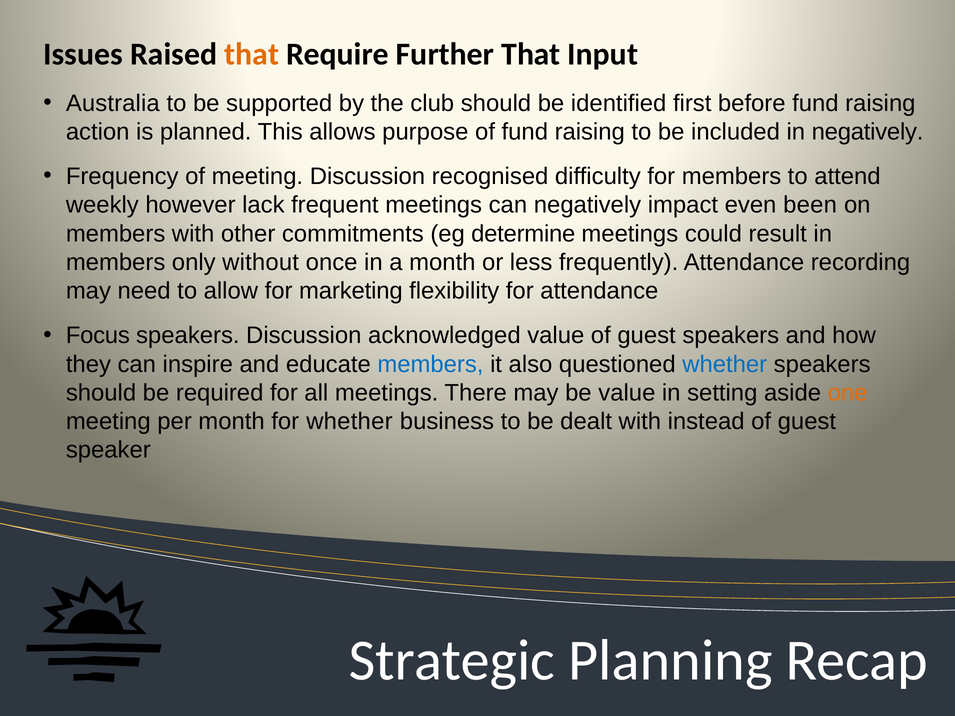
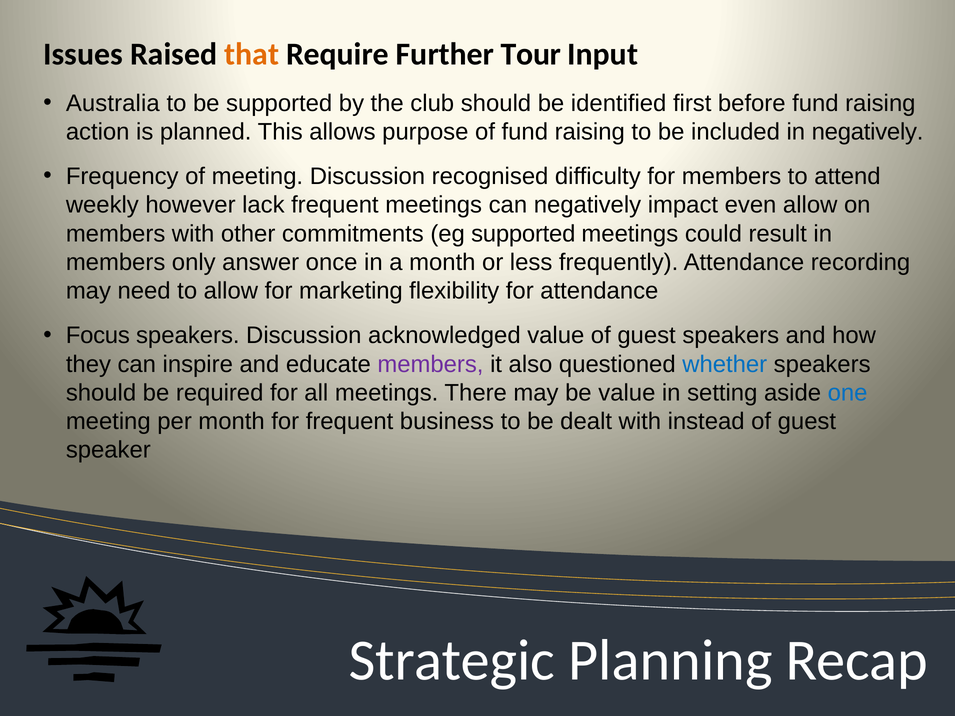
Further That: That -> Tour
even been: been -> allow
eg determine: determine -> supported
without: without -> answer
members at (430, 364) colour: blue -> purple
one colour: orange -> blue
for whether: whether -> frequent
